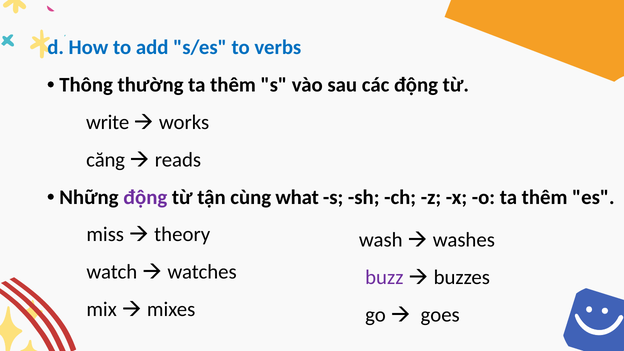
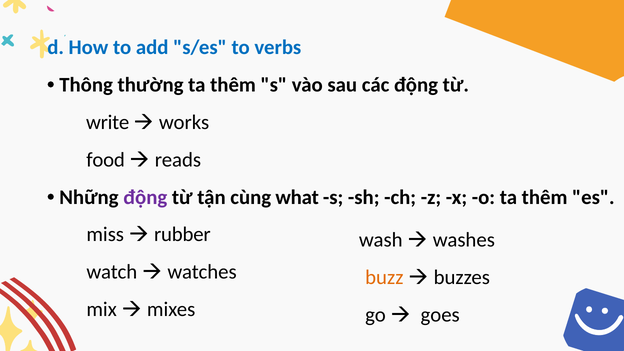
căng: căng -> food
theory: theory -> rubber
buzz colour: purple -> orange
